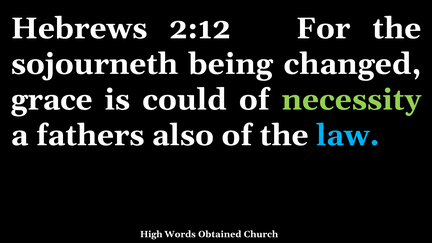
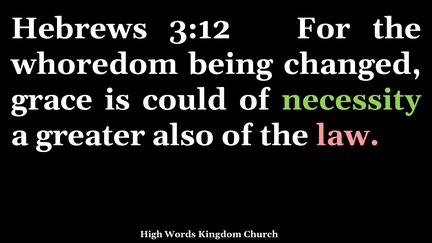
2:12: 2:12 -> 3:12
sojourneth: sojourneth -> whoredom
fathers: fathers -> greater
law colour: light blue -> pink
Obtained: Obtained -> Kingdom
